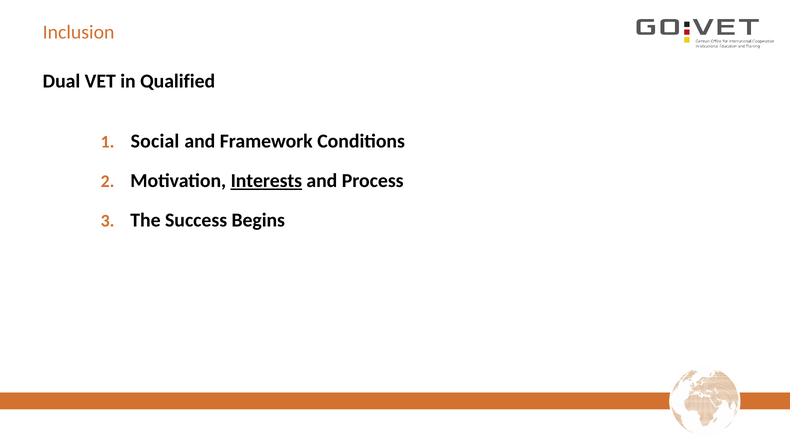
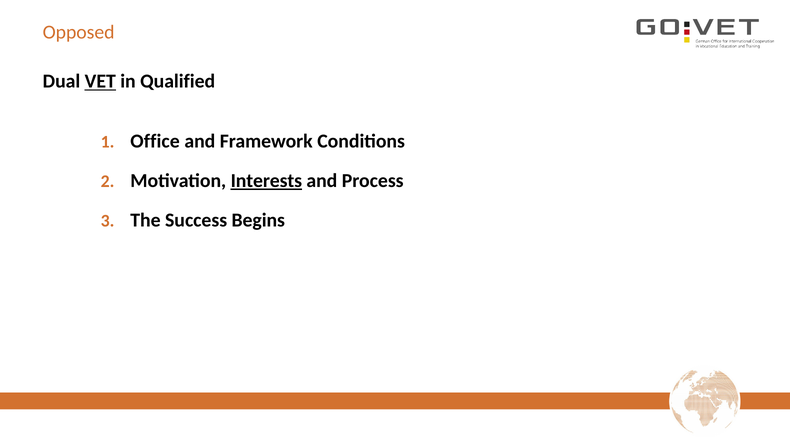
Inclusion: Inclusion -> Opposed
VET underline: none -> present
Social: Social -> Office
